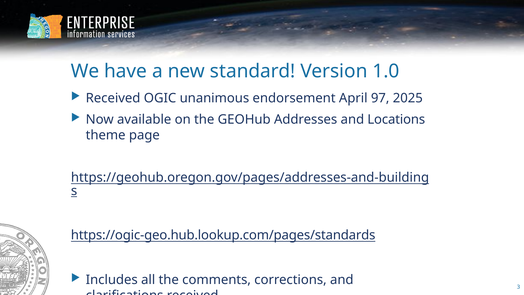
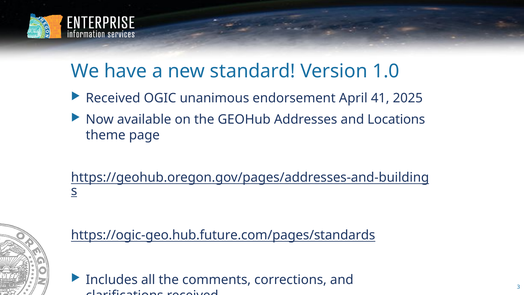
97: 97 -> 41
https://ogic-geo.hub.lookup.com/pages/standards: https://ogic-geo.hub.lookup.com/pages/standards -> https://ogic-geo.hub.future.com/pages/standards
